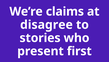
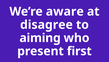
claims: claims -> aware
stories: stories -> aiming
